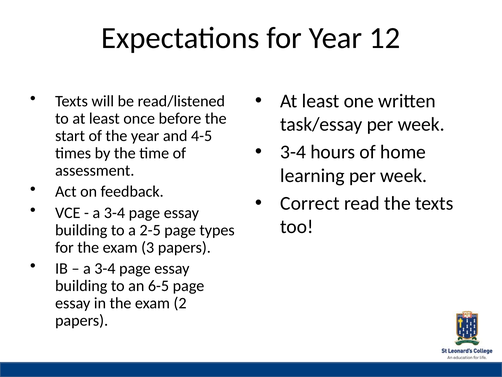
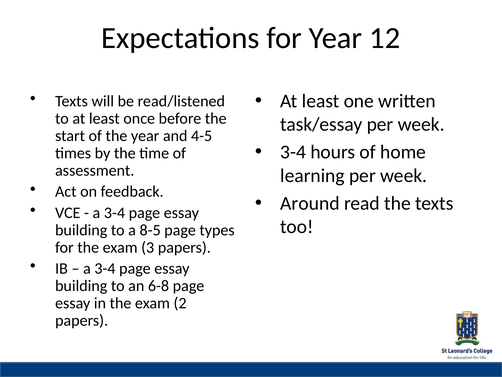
Correct: Correct -> Around
2-5: 2-5 -> 8-5
6-5: 6-5 -> 6-8
